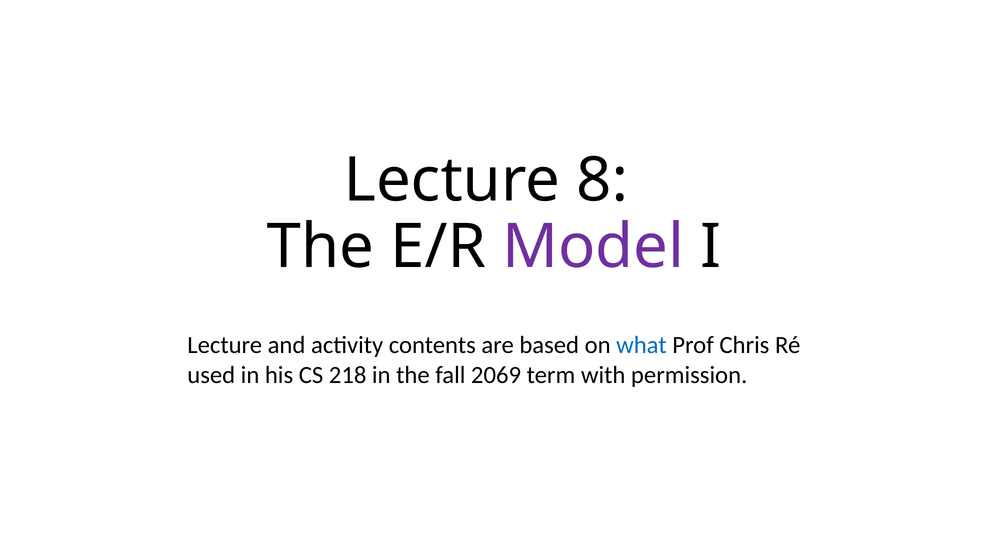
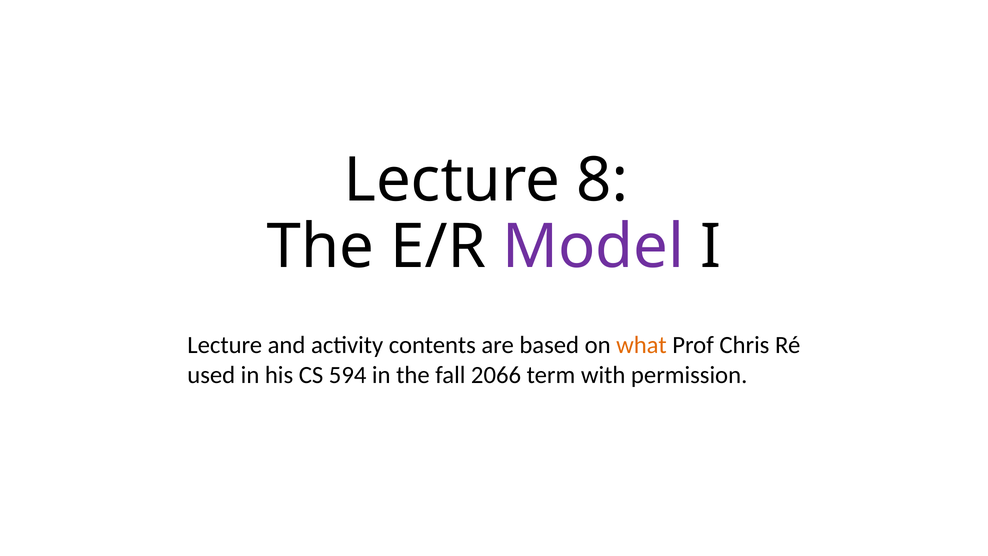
what colour: blue -> orange
218: 218 -> 594
2069: 2069 -> 2066
